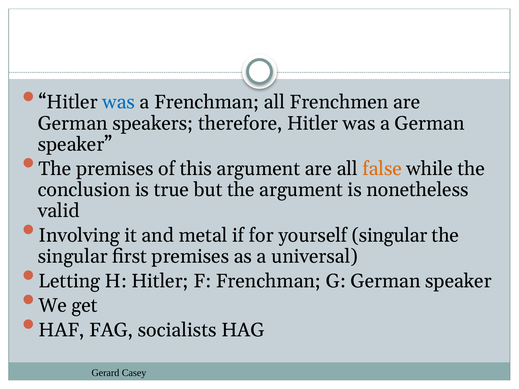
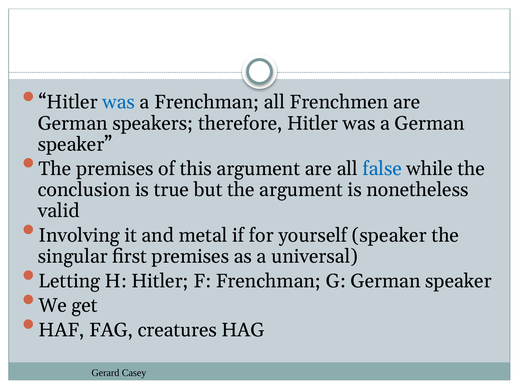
false colour: orange -> blue
yourself singular: singular -> speaker
socialists: socialists -> creatures
